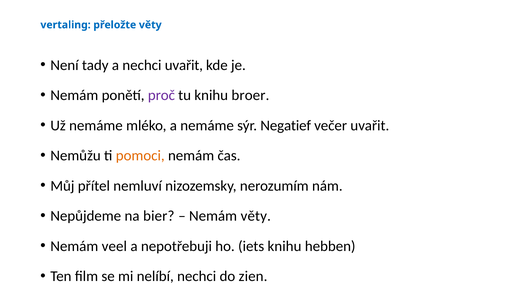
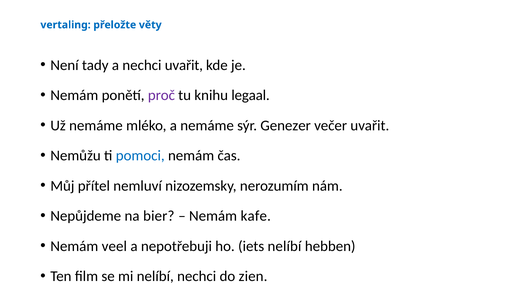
broer: broer -> legaal
Negatief: Negatief -> Genezer
pomoci colour: orange -> blue
Nemám věty: věty -> kafe
iets knihu: knihu -> nelíbí
